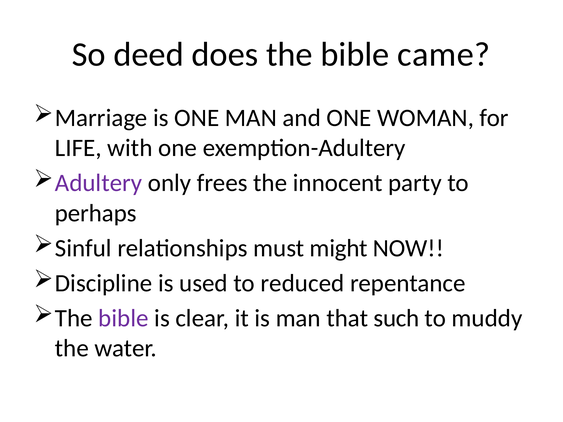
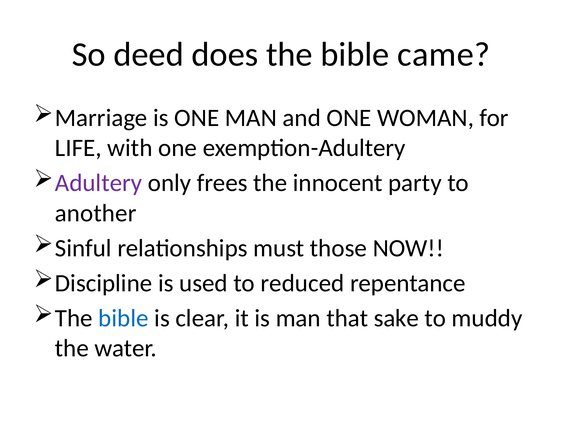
perhaps: perhaps -> another
might: might -> those
bible at (123, 318) colour: purple -> blue
such: such -> sake
